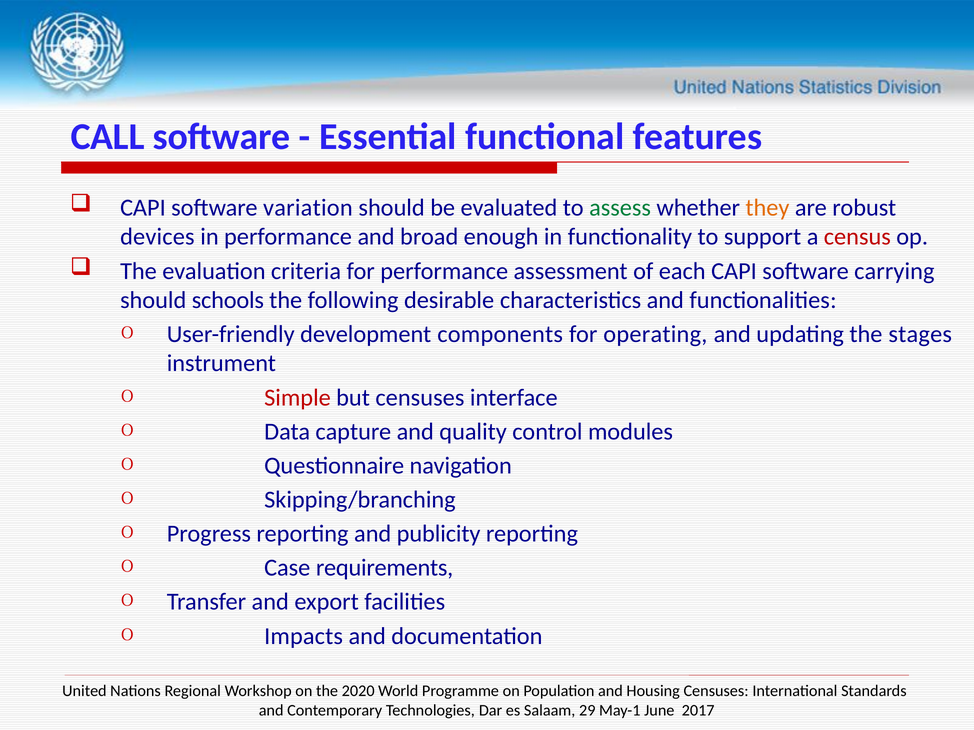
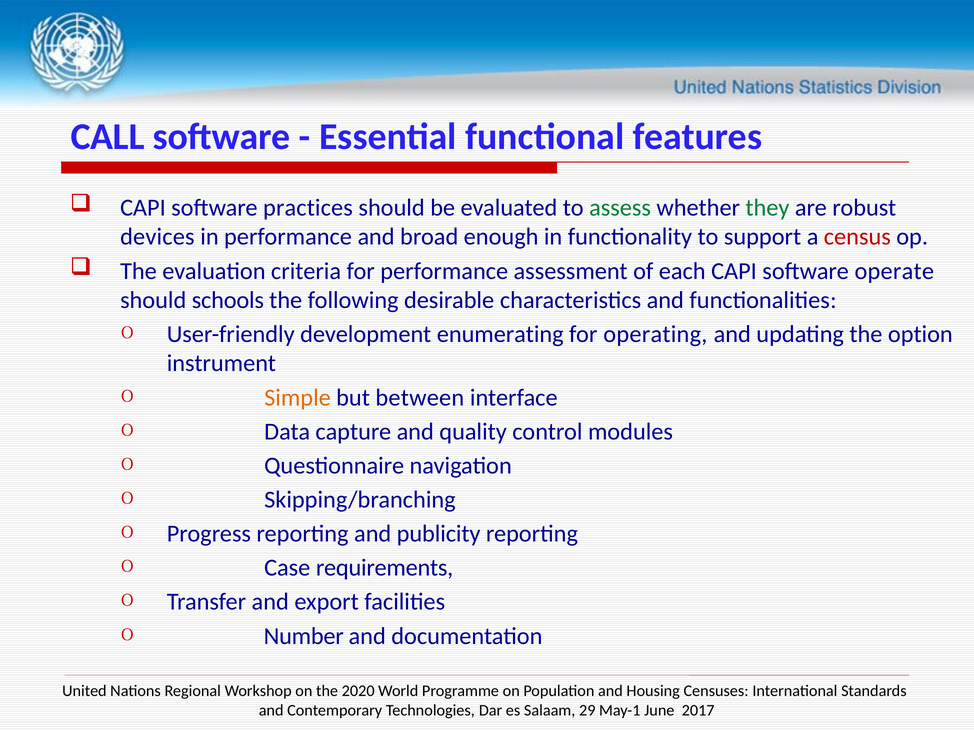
variation: variation -> practices
they colour: orange -> green
carrying: carrying -> operate
components: components -> enumerating
stages: stages -> option
Simple colour: red -> orange
but censuses: censuses -> between
Impacts: Impacts -> Number
